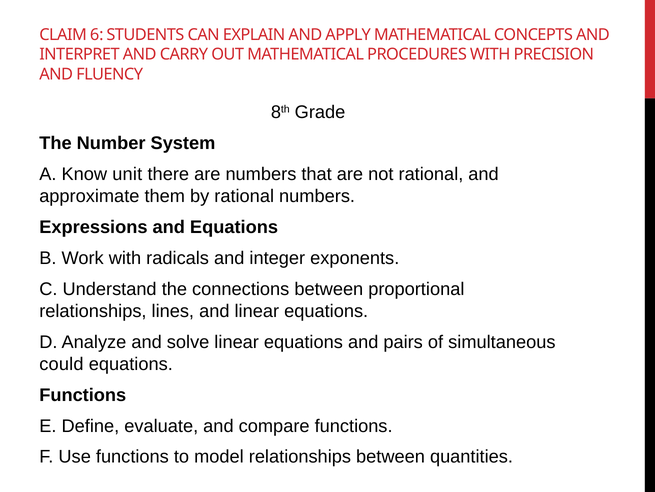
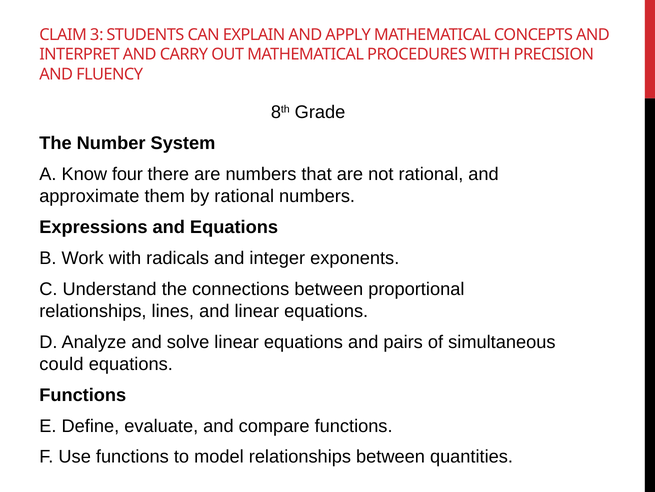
6: 6 -> 3
unit: unit -> four
